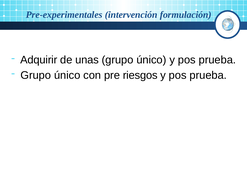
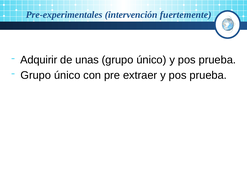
formulación: formulación -> fuertemente
riesgos: riesgos -> extraer
